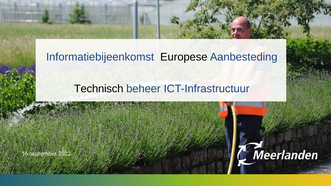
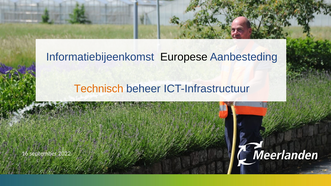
Technisch colour: black -> orange
